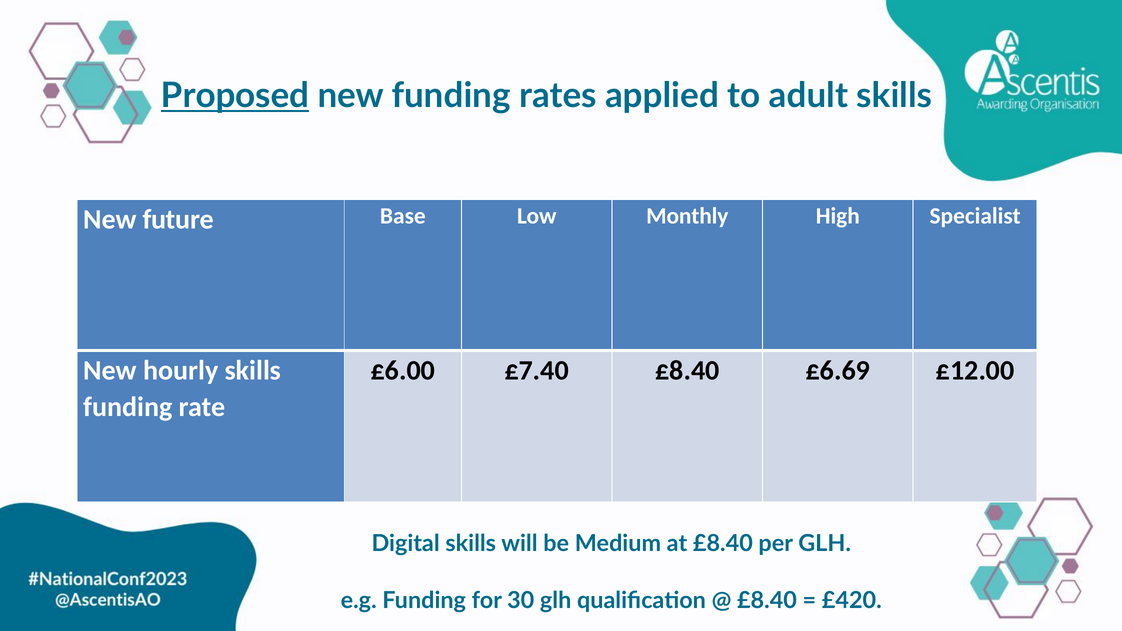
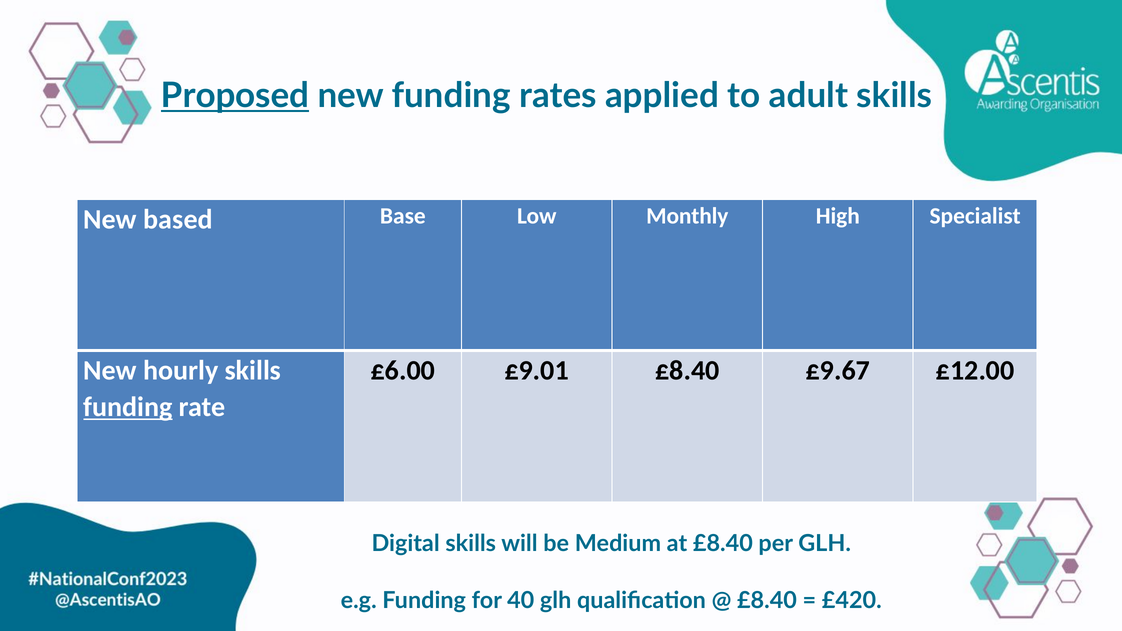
future: future -> based
£7.40: £7.40 -> £9.01
£6.69: £6.69 -> £9.67
funding at (128, 407) underline: none -> present
30: 30 -> 40
